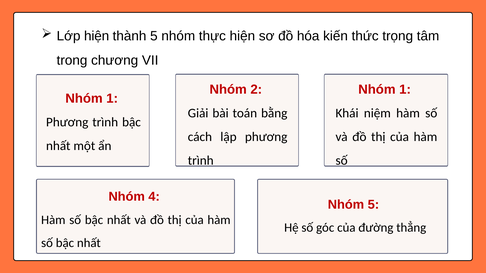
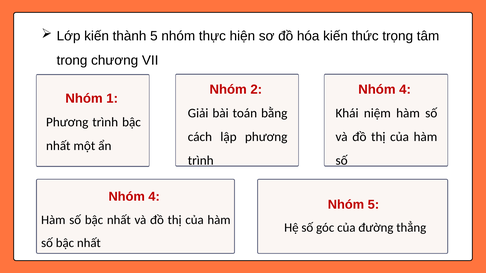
Lớp hiện: hiện -> kiến
1 at (405, 90): 1 -> 4
